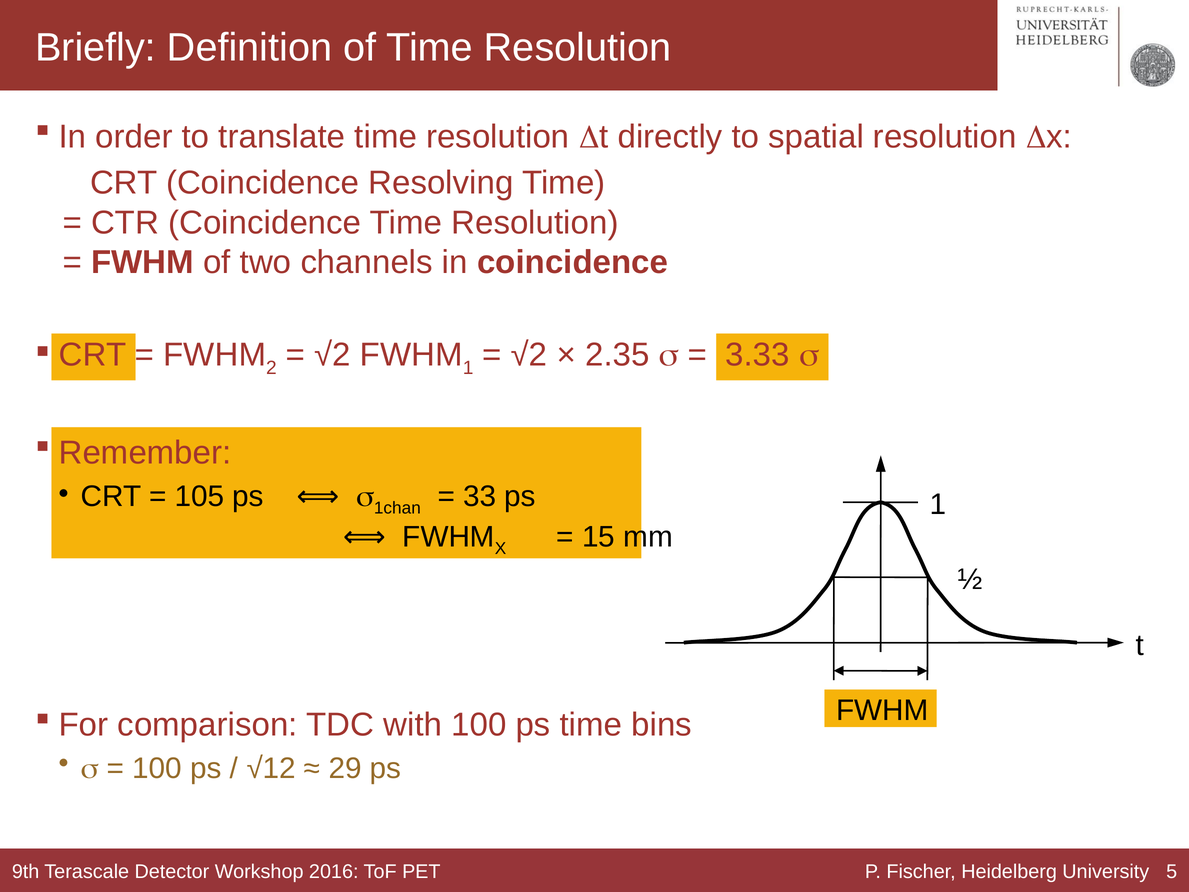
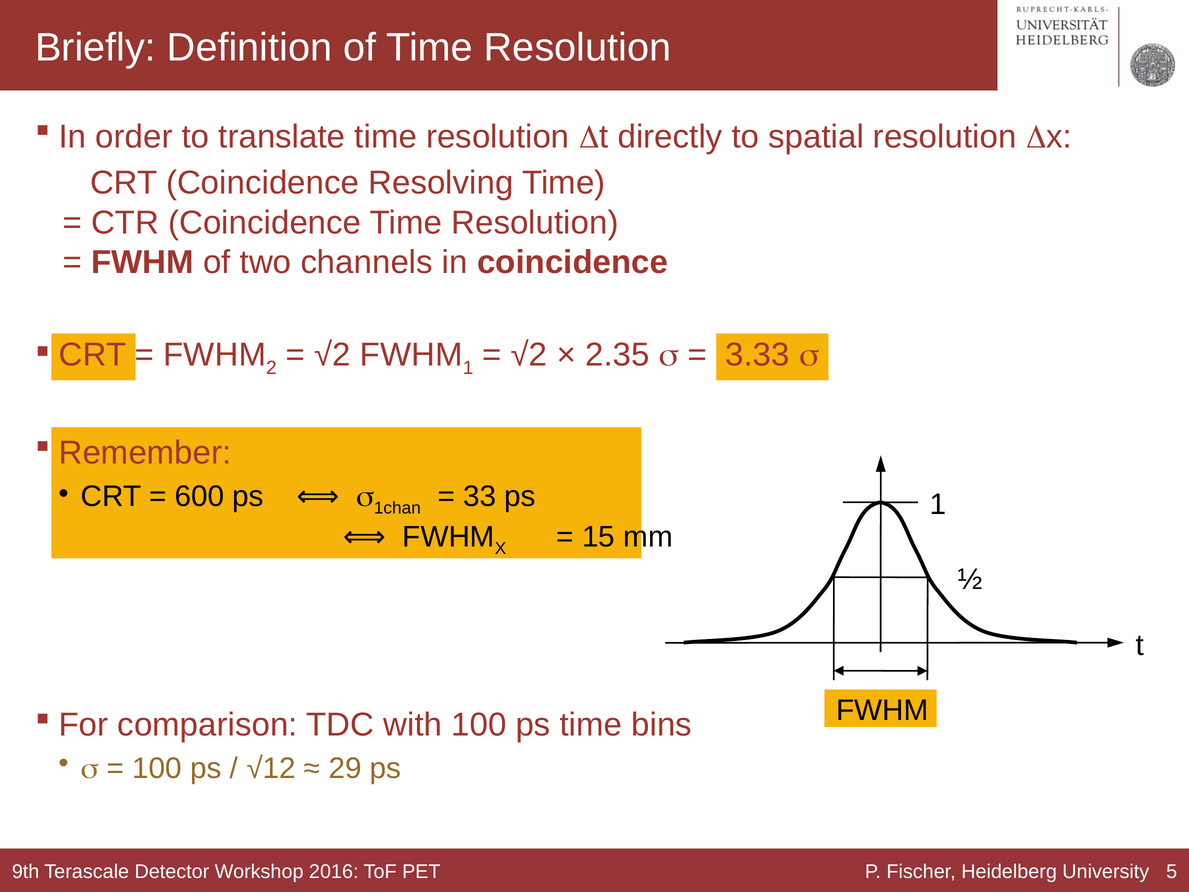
105: 105 -> 600
